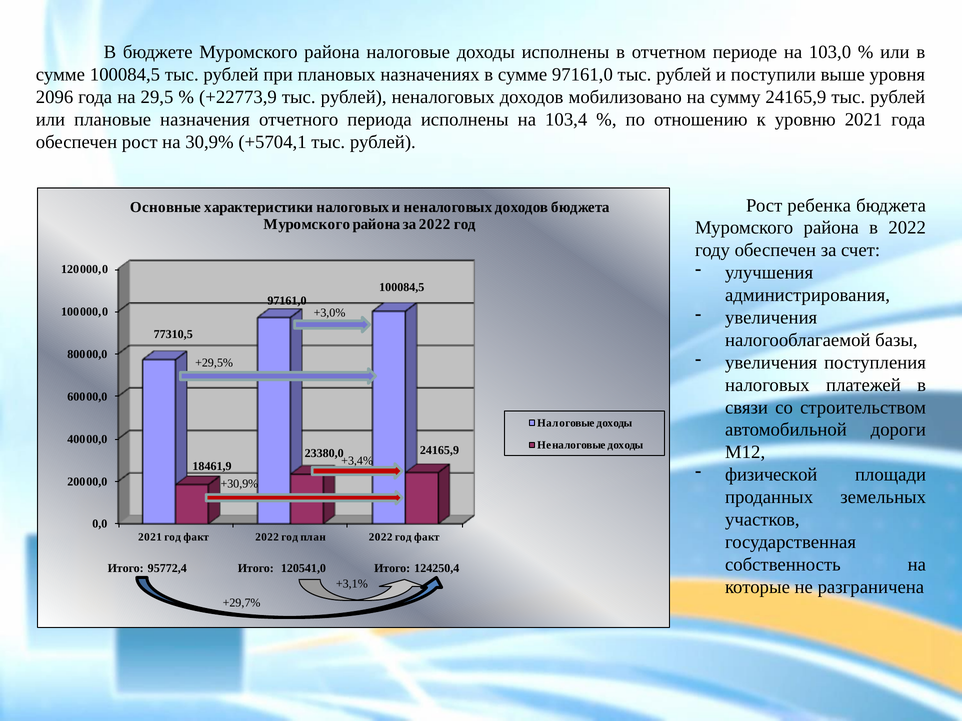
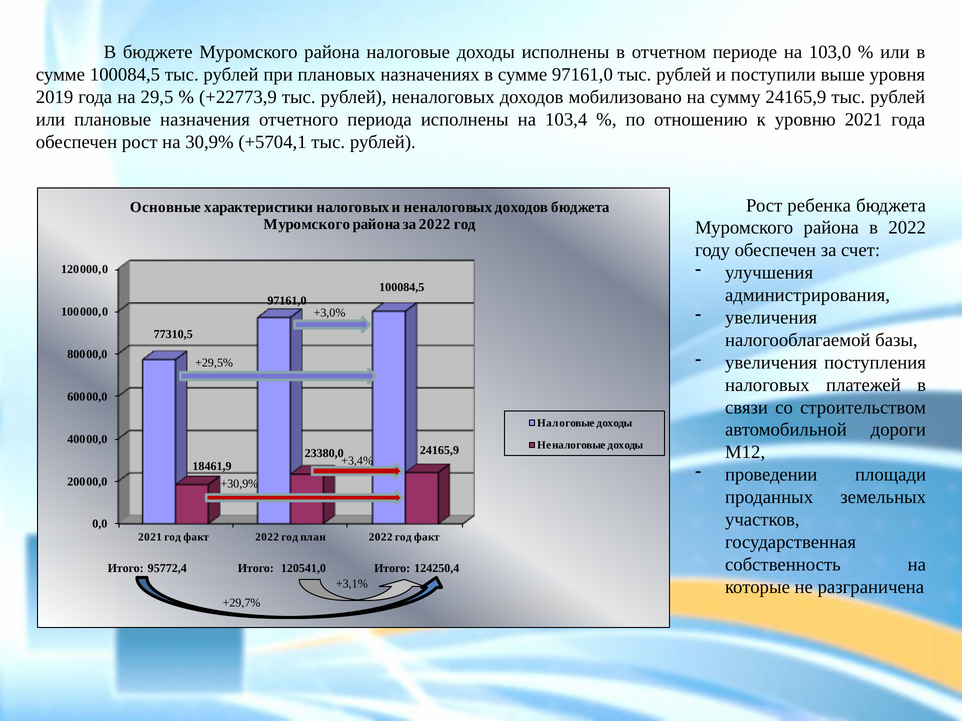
2096: 2096 -> 2019
физической: физической -> проведении
